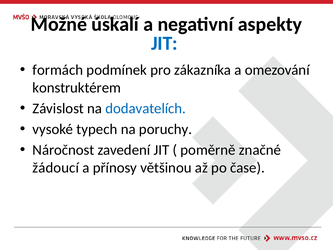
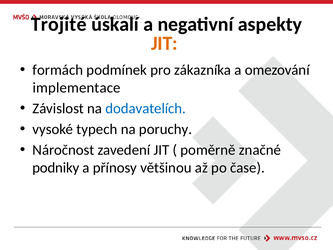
Možné: Možné -> Trojité
JIT at (164, 43) colour: blue -> orange
konstruktérem: konstruktérem -> implementace
žádoucí: žádoucí -> podniky
